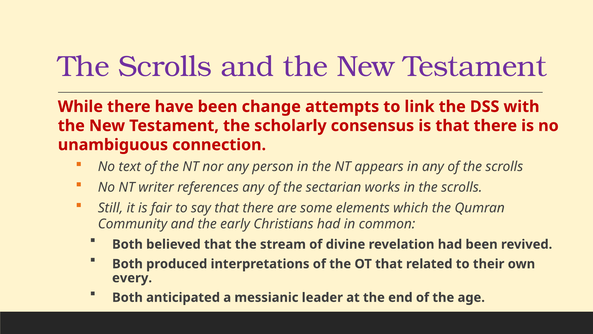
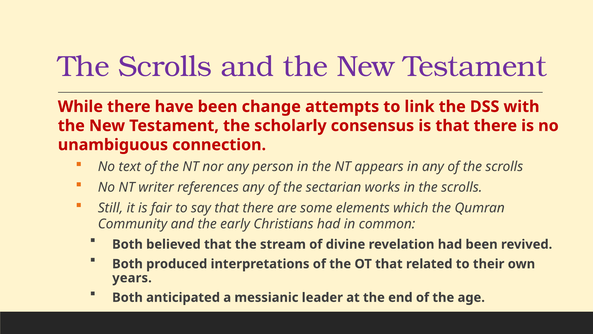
every: every -> years
